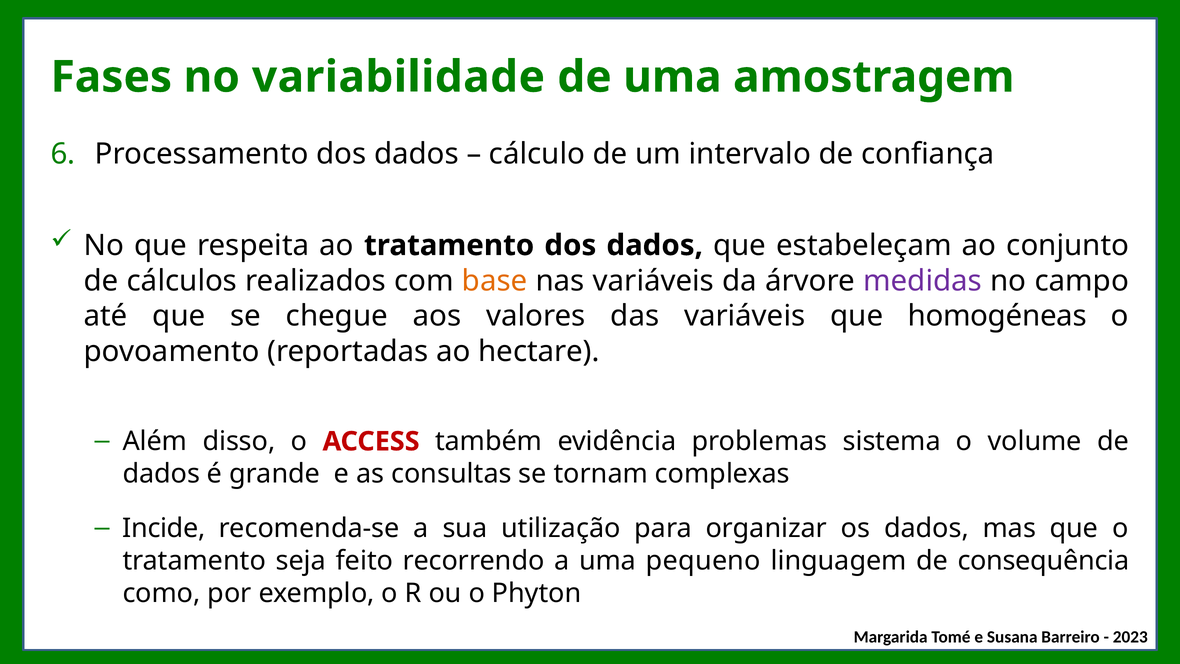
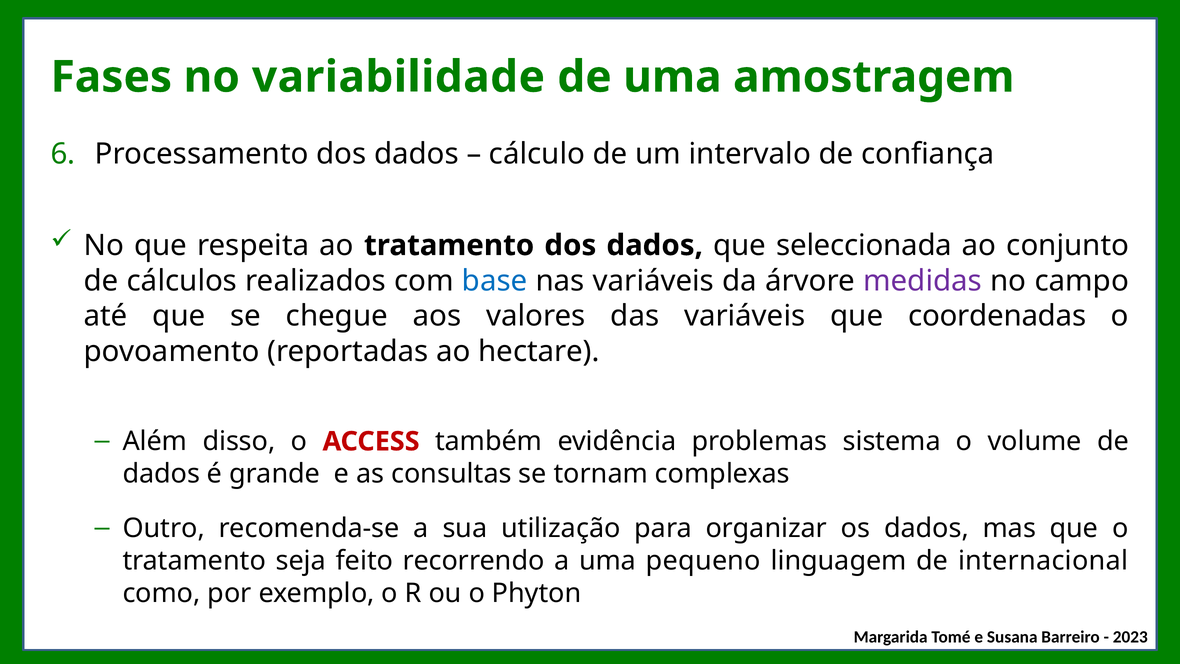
estabeleçam: estabeleçam -> seleccionada
base colour: orange -> blue
homogéneas: homogéneas -> coordenadas
Incide: Incide -> Outro
consequência: consequência -> internacional
